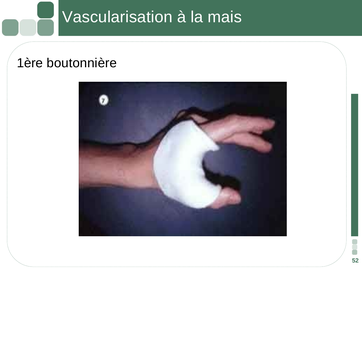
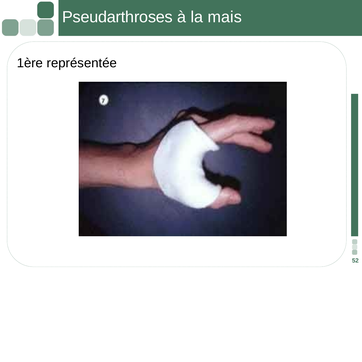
Vascularisation: Vascularisation -> Pseudarthroses
boutonnière: boutonnière -> représentée
